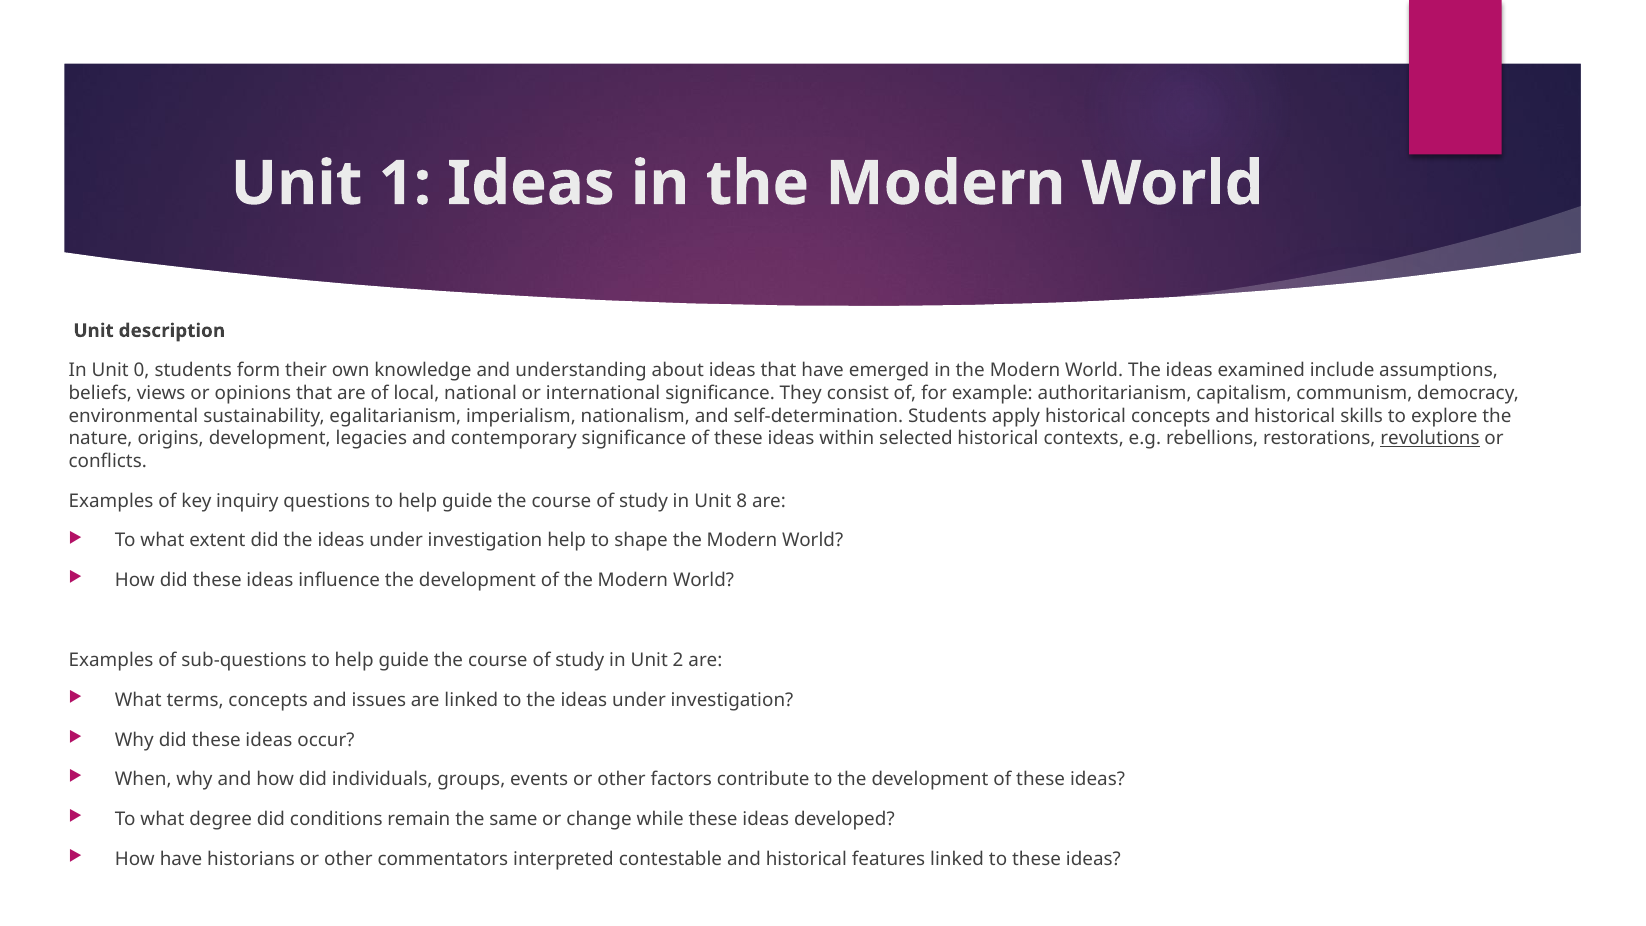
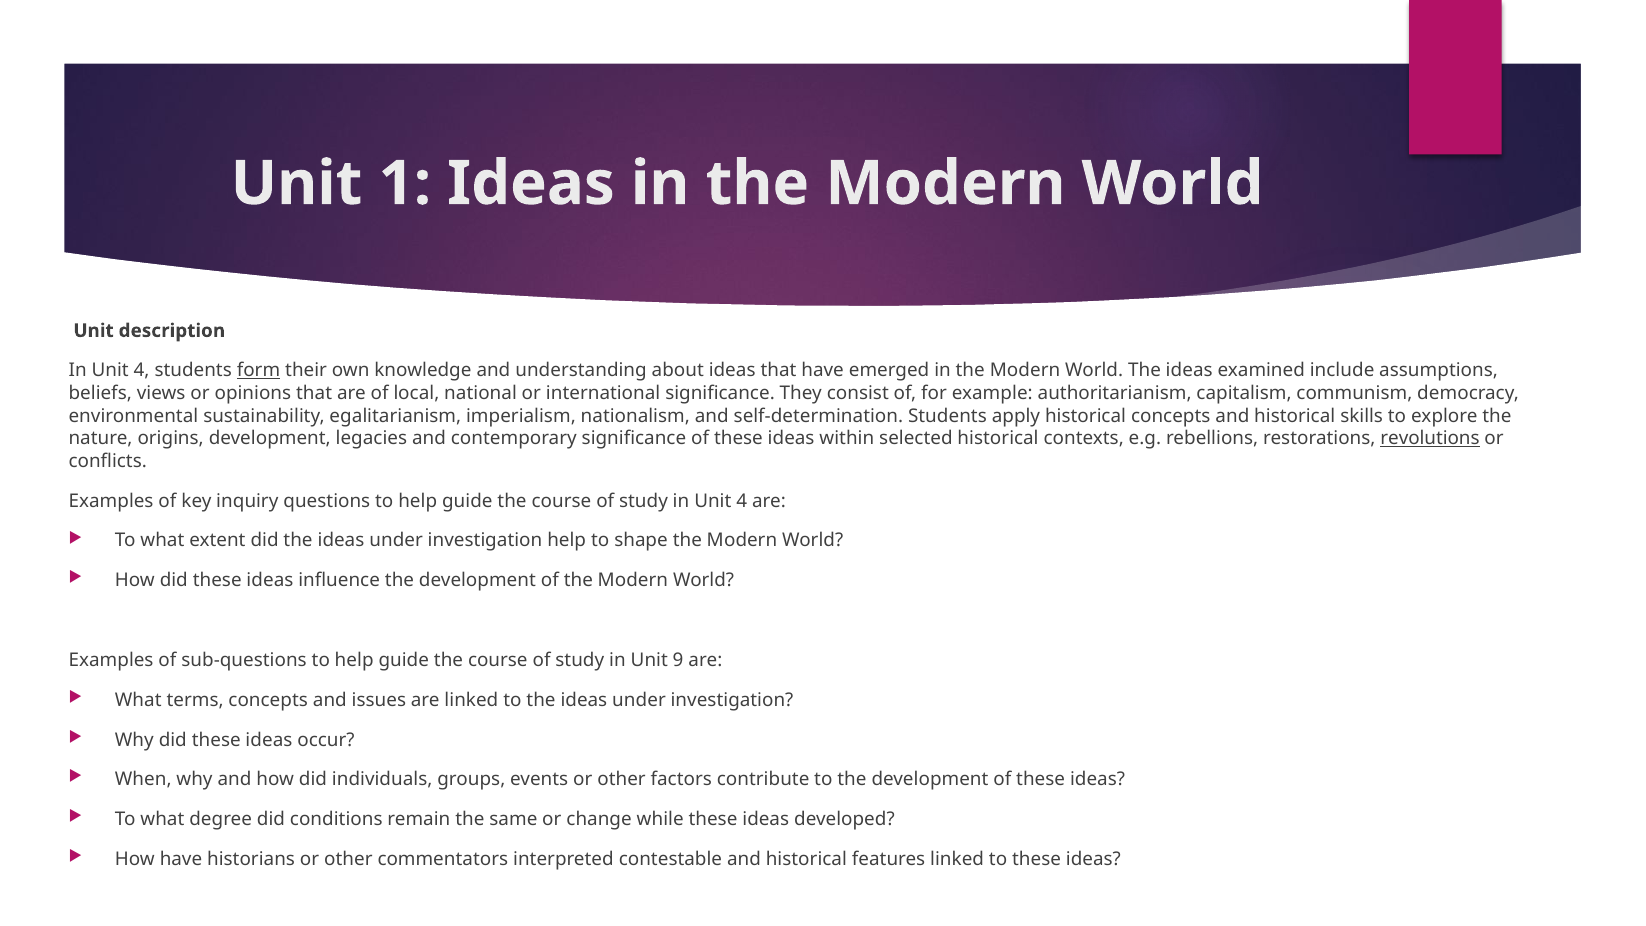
0 at (142, 370): 0 -> 4
form underline: none -> present
study in Unit 8: 8 -> 4
2: 2 -> 9
